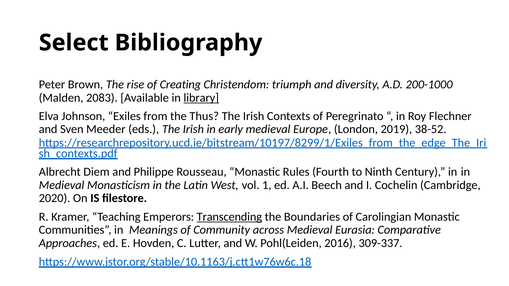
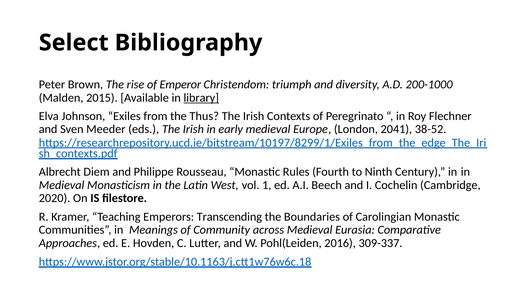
Creating: Creating -> Emperor
2083: 2083 -> 2015
2019: 2019 -> 2041
Transcending underline: present -> none
